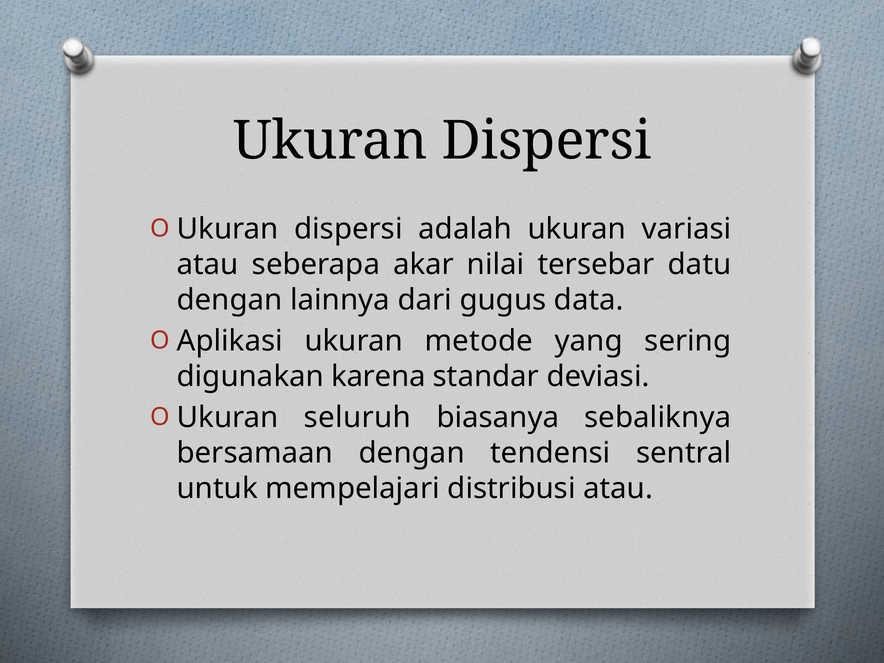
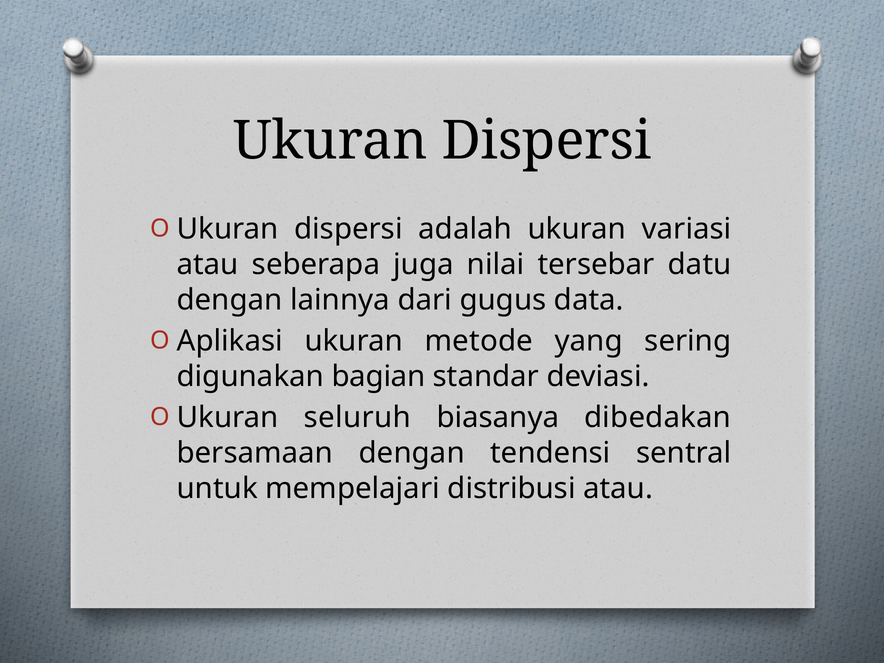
akar: akar -> juga
karena: karena -> bagian
sebaliknya: sebaliknya -> dibedakan
